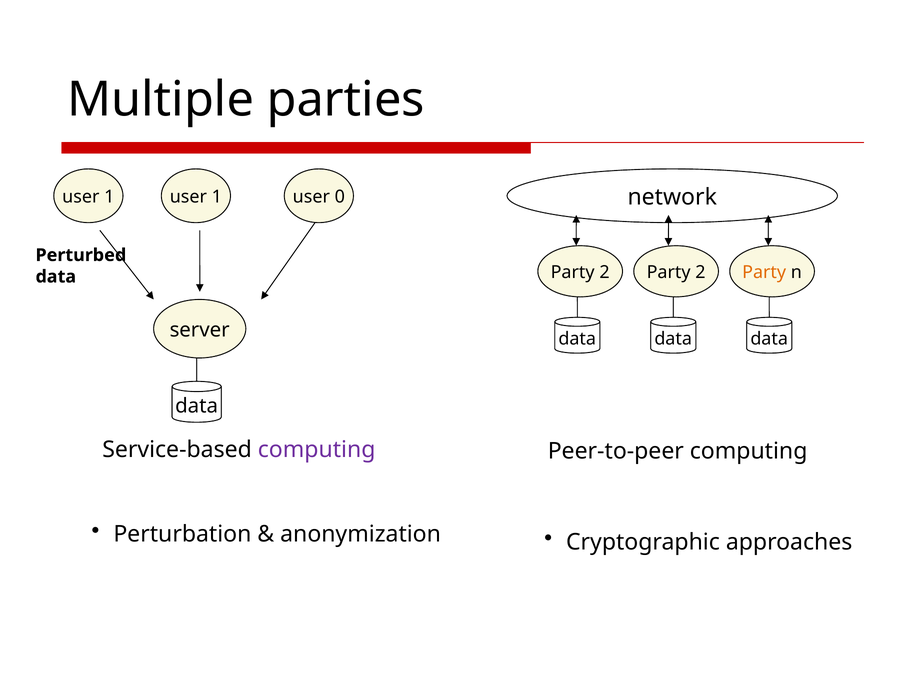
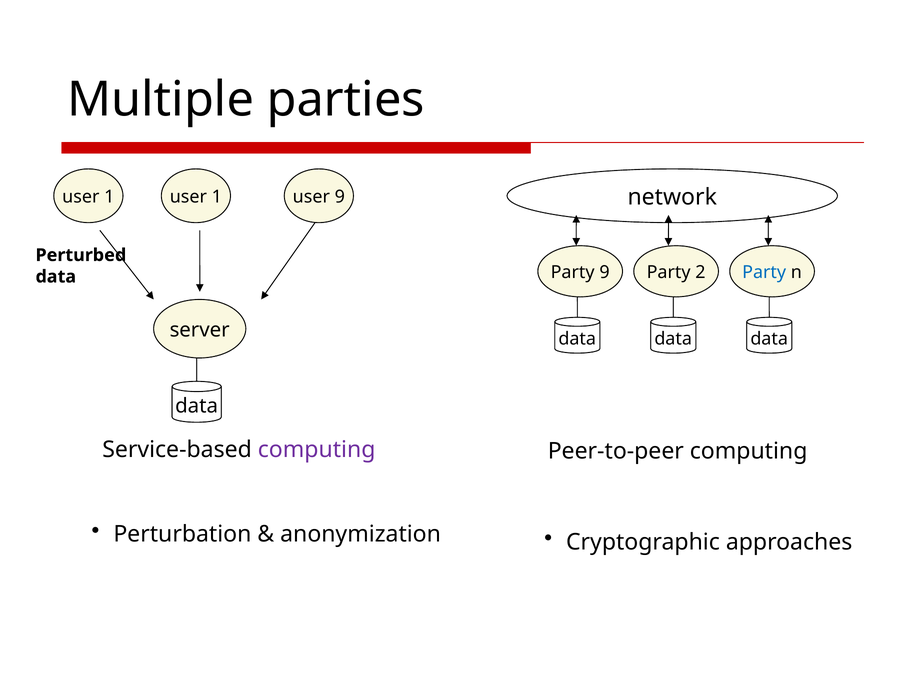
user 0: 0 -> 9
2 at (605, 273): 2 -> 9
Party at (764, 273) colour: orange -> blue
